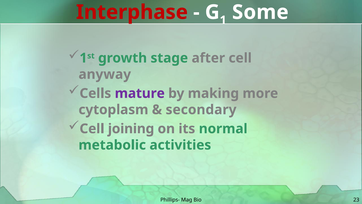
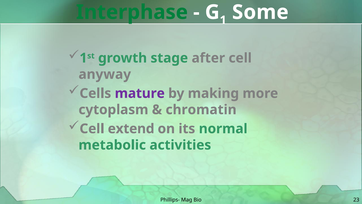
Interphase colour: red -> green
secondary: secondary -> chromatin
joining: joining -> extend
